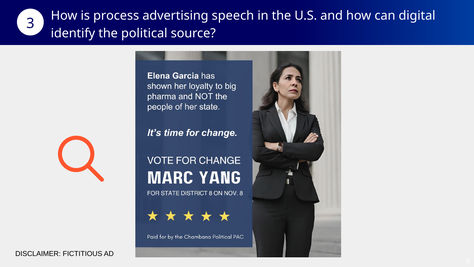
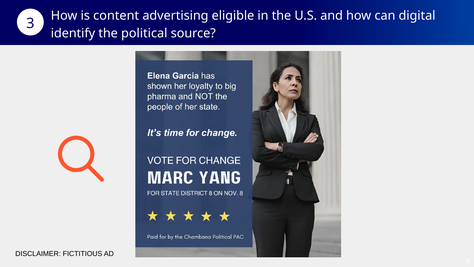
process: process -> content
speech: speech -> eligible
